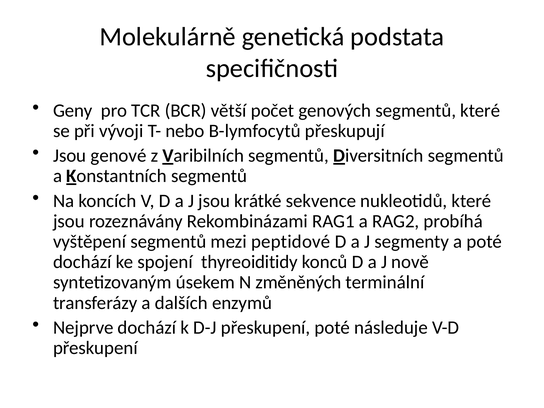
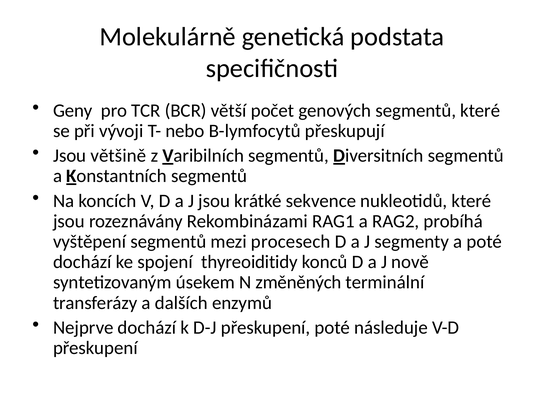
genové: genové -> většině
peptidové: peptidové -> procesech
